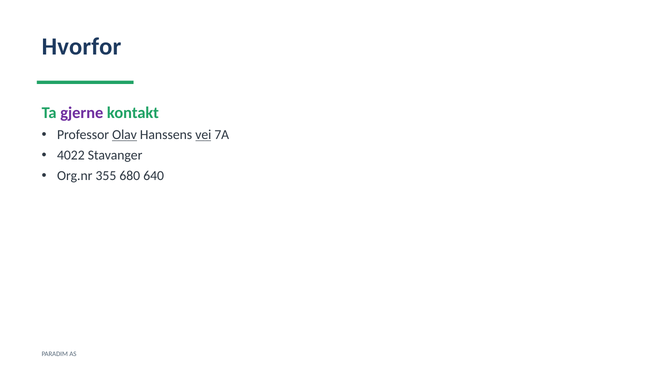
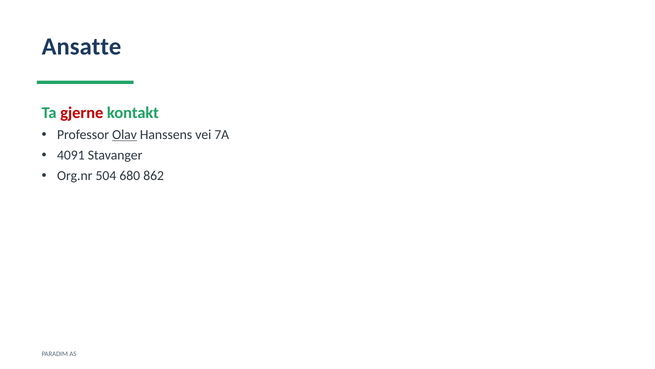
Hvorfor: Hvorfor -> Ansatte
gjerne colour: purple -> red
vei underline: present -> none
4022: 4022 -> 4091
355: 355 -> 504
640: 640 -> 862
